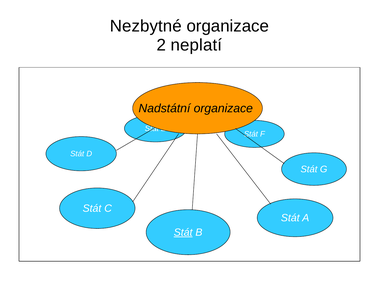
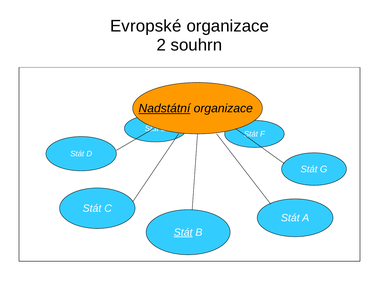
Nezbytné: Nezbytné -> Evropské
neplatí: neplatí -> souhrn
Nadstátní underline: none -> present
